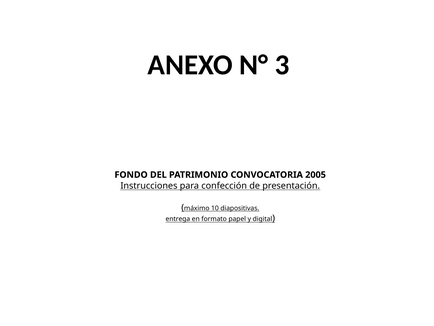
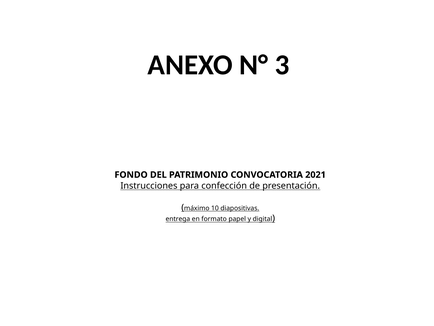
2005: 2005 -> 2021
